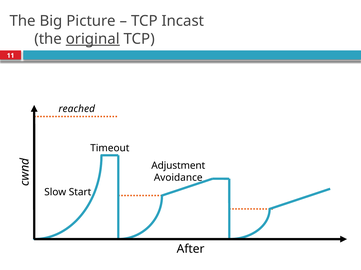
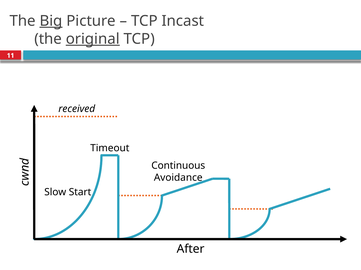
Big underline: none -> present
reached: reached -> received
Adjustment: Adjustment -> Continuous
